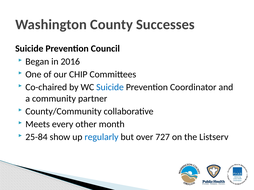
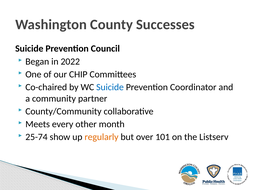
2016: 2016 -> 2022
25-84: 25-84 -> 25-74
regularly colour: blue -> orange
727: 727 -> 101
